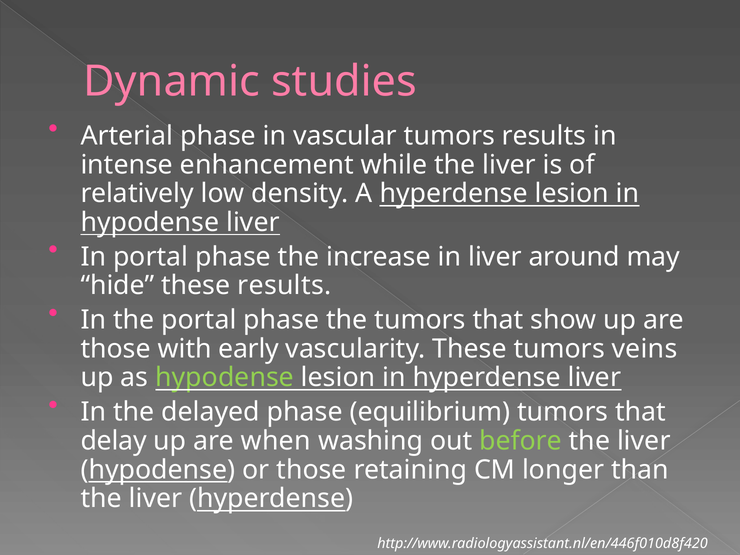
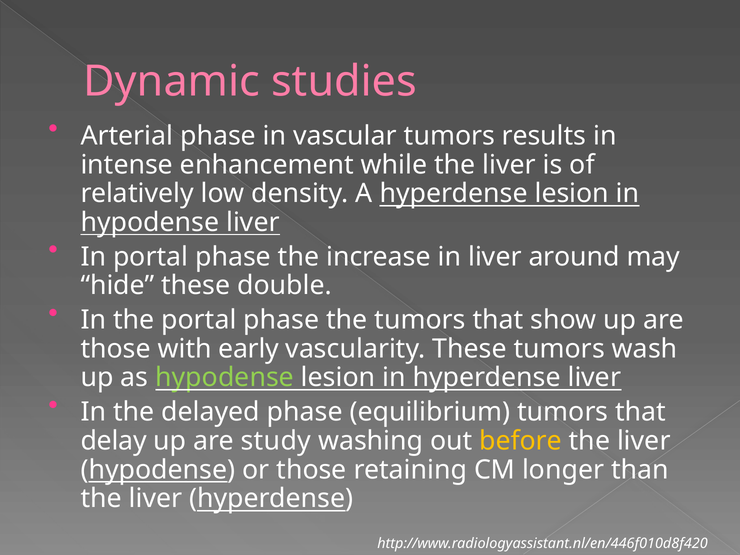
these results: results -> double
veins: veins -> wash
when: when -> study
before colour: light green -> yellow
